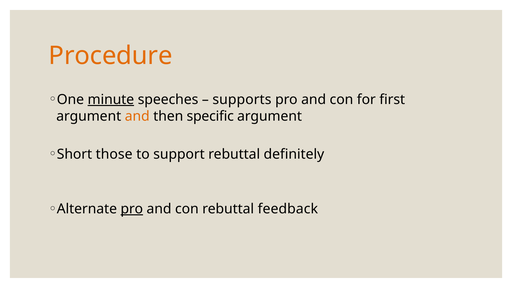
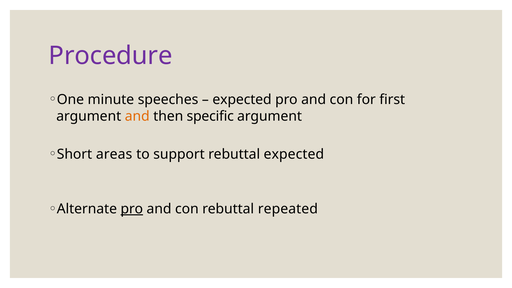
Procedure colour: orange -> purple
minute underline: present -> none
supports at (242, 100): supports -> expected
those: those -> areas
rebuttal definitely: definitely -> expected
feedback: feedback -> repeated
